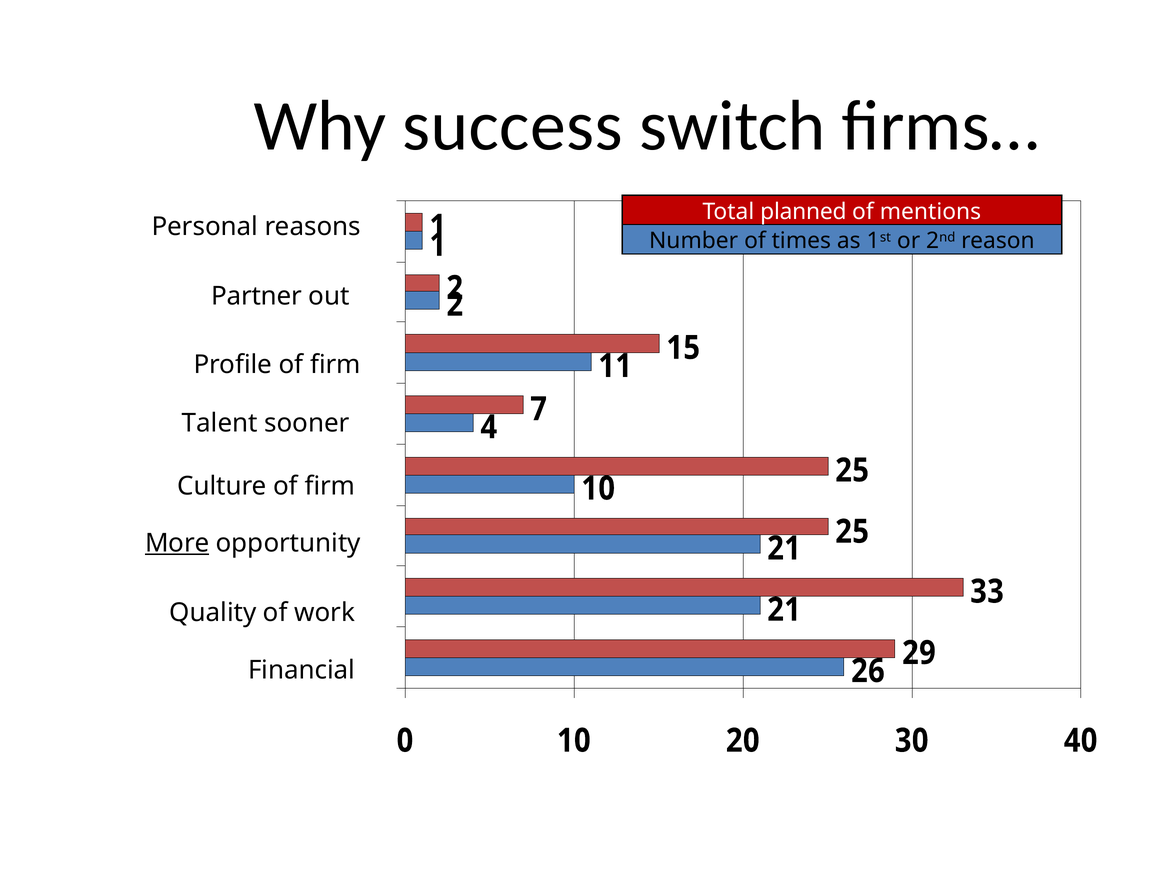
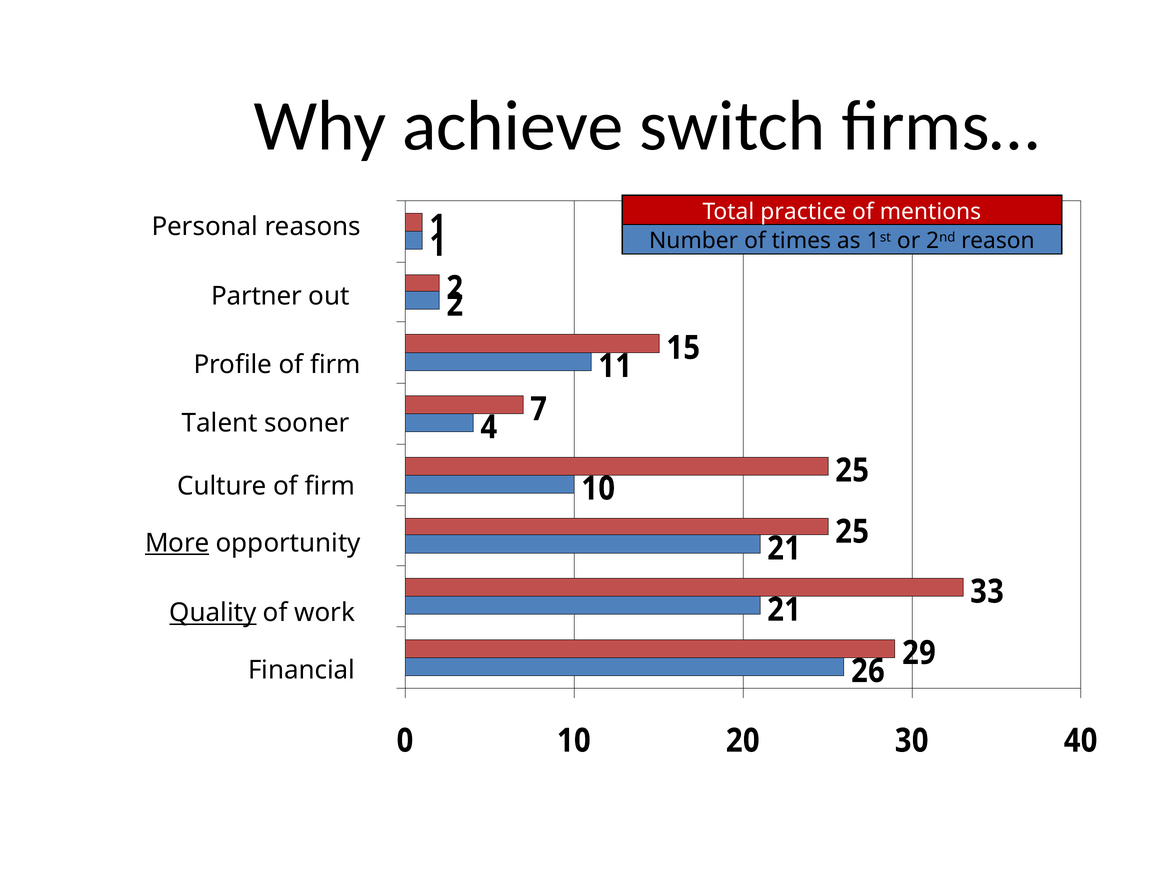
success: success -> achieve
planned: planned -> practice
Quality underline: none -> present
